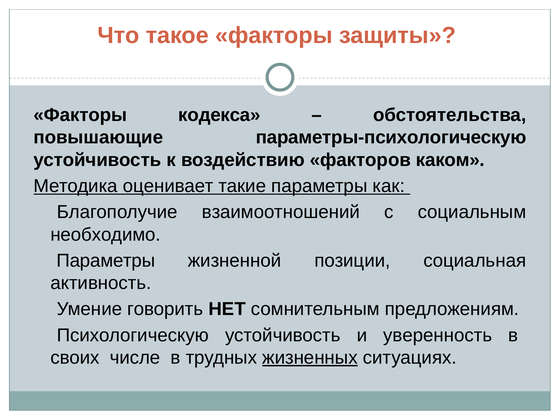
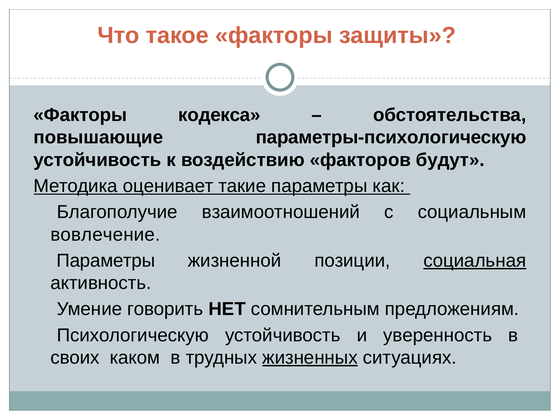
каком: каком -> будут
необходимо: необходимо -> вовлечение
социальная underline: none -> present
числе: числе -> каком
